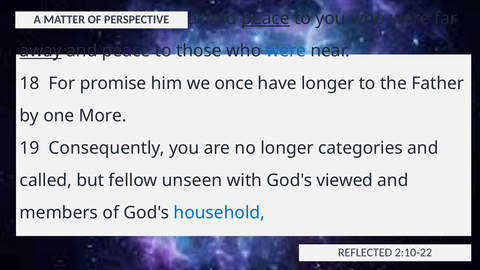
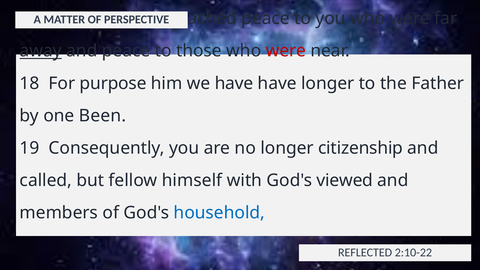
peace at (266, 19) underline: present -> none
were at (286, 51) colour: blue -> red
promise: promise -> purpose
we once: once -> have
More: More -> Been
categories: categories -> citizenship
unseen: unseen -> himself
